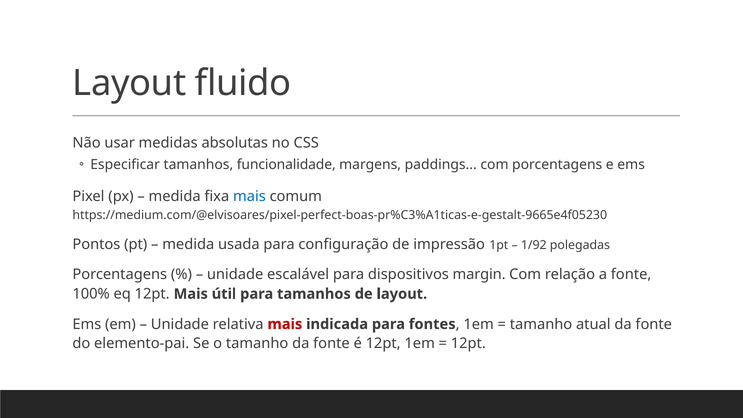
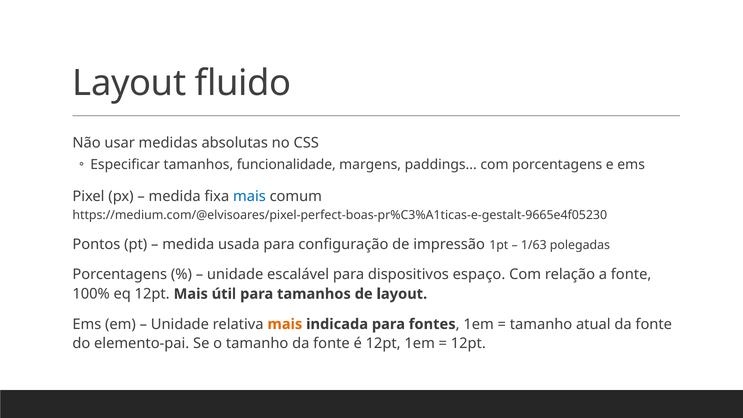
1/92: 1/92 -> 1/63
margin: margin -> espaço
mais at (285, 324) colour: red -> orange
